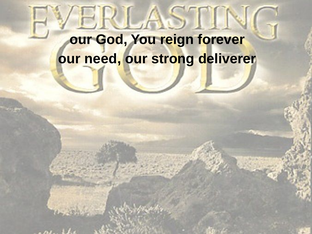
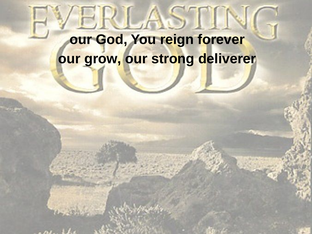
need: need -> grow
